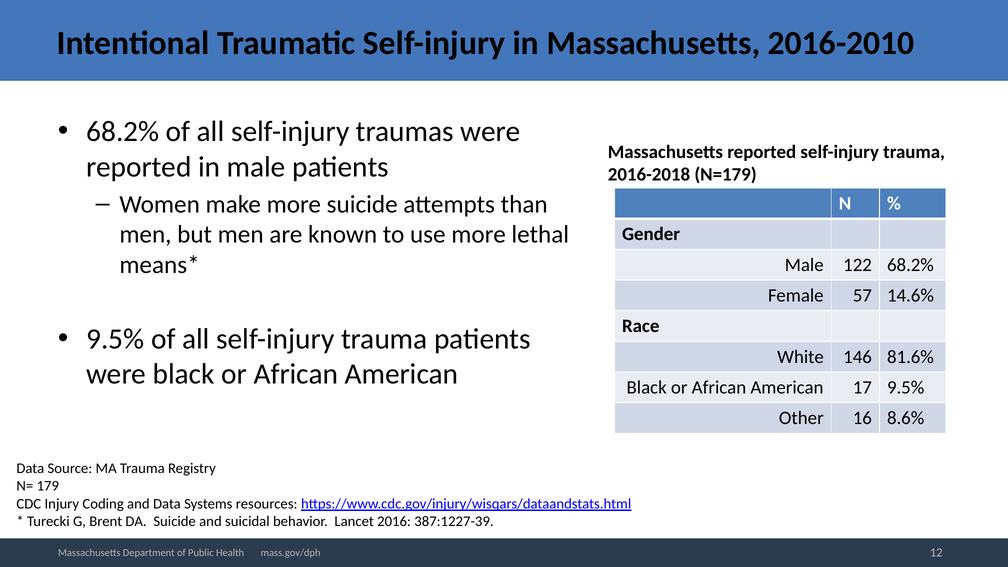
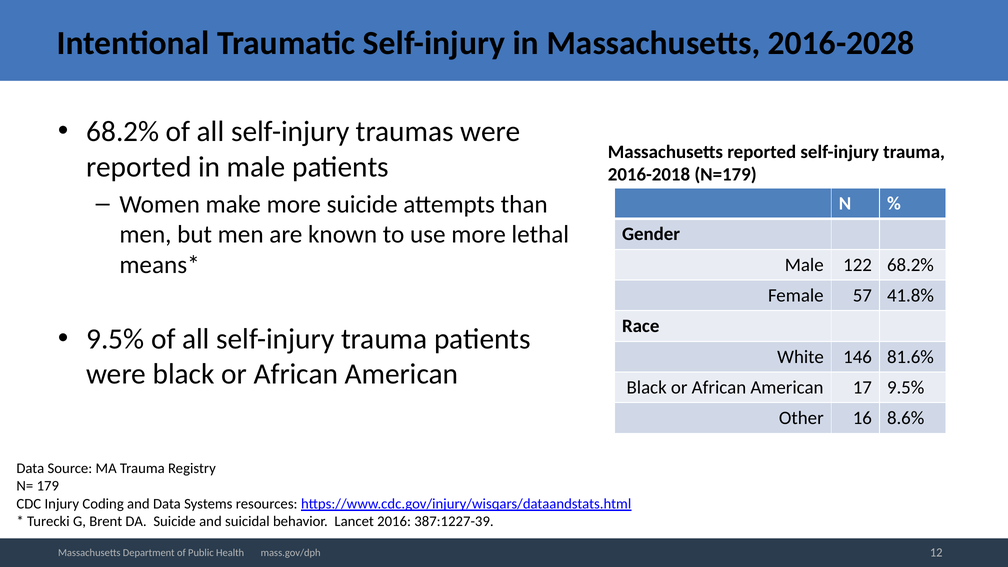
2016-2010: 2016-2010 -> 2016-2028
14.6%: 14.6% -> 41.8%
